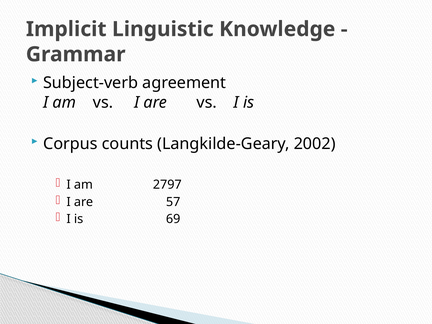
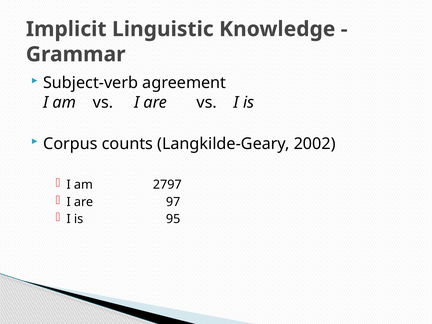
57: 57 -> 97
69: 69 -> 95
